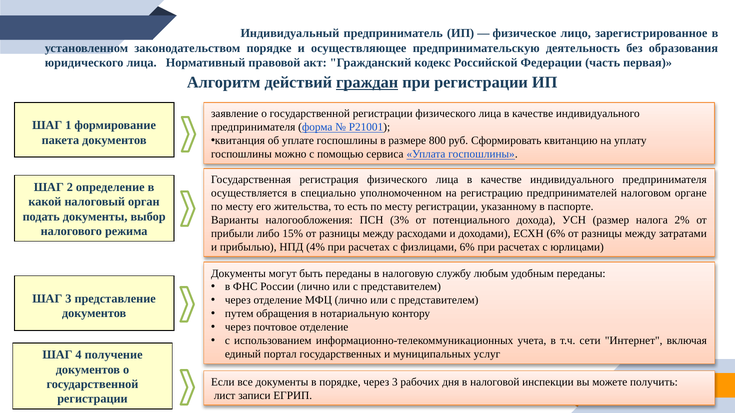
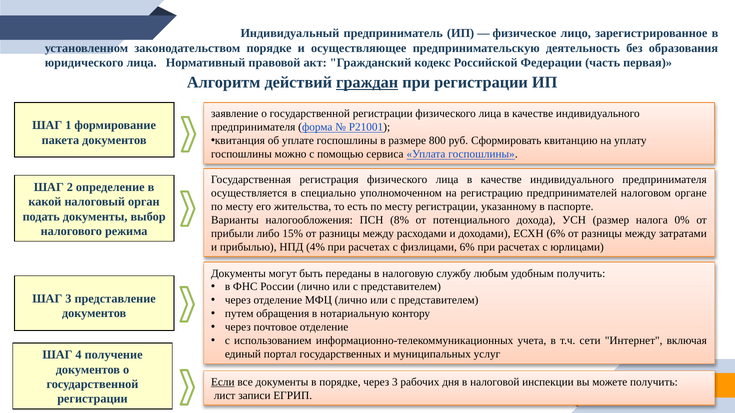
3%: 3% -> 8%
2%: 2% -> 0%
удобным переданы: переданы -> получить
Если underline: none -> present
